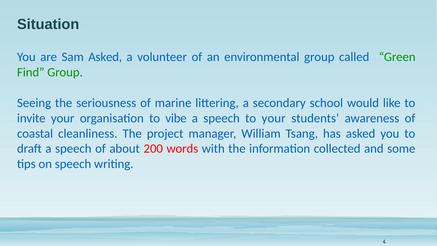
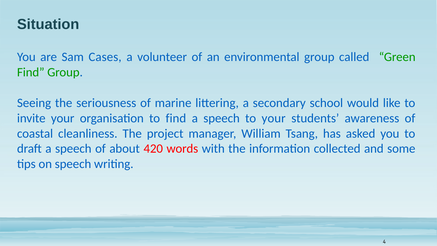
Sam Asked: Asked -> Cases
to vibe: vibe -> find
200: 200 -> 420
